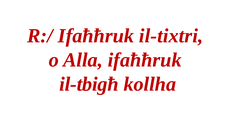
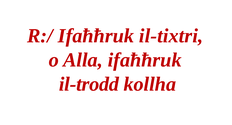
il-tbigħ: il-tbigħ -> il-trodd
